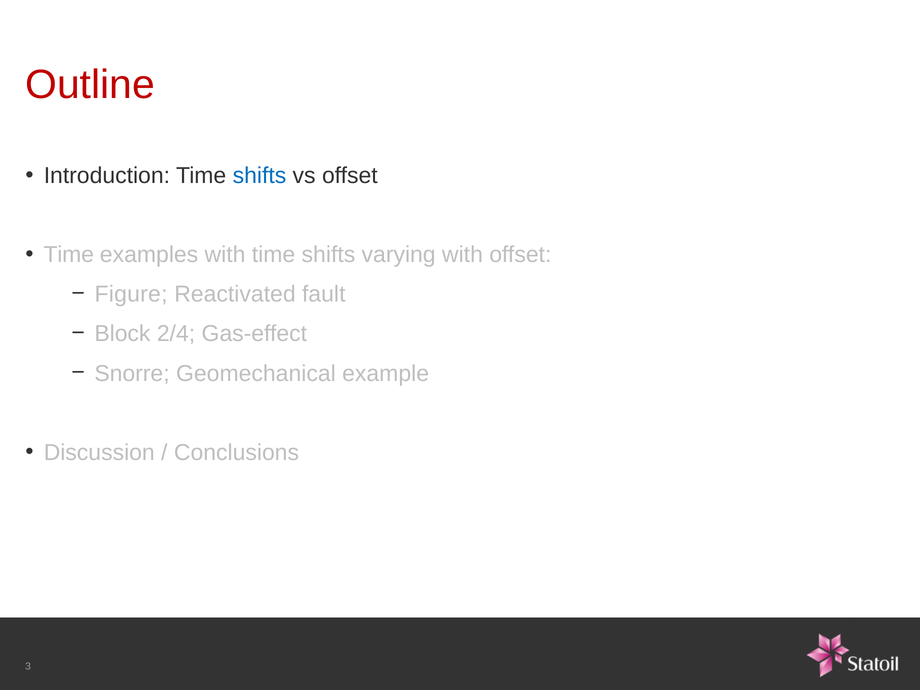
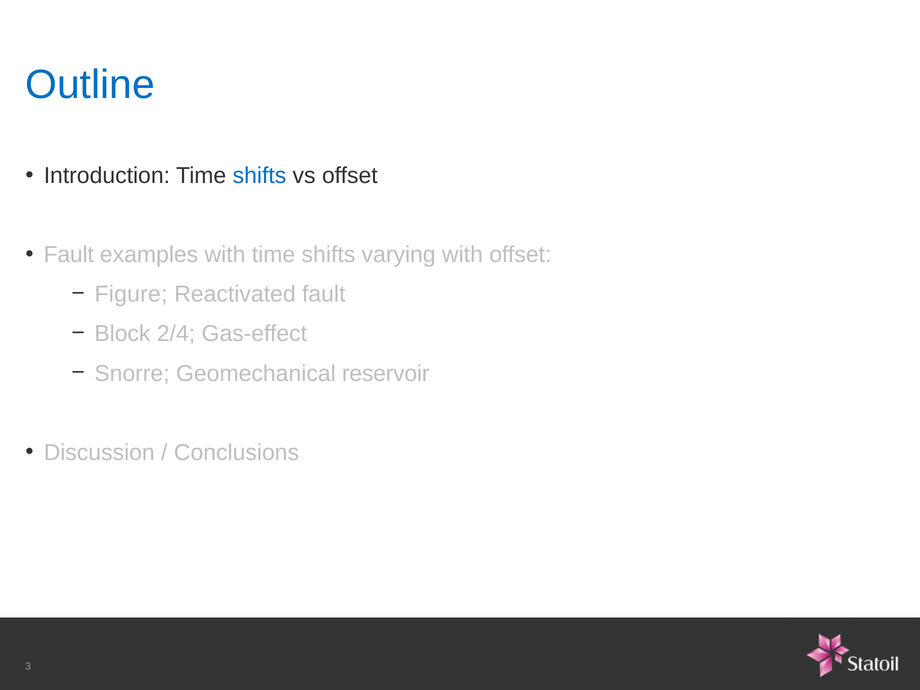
Outline colour: red -> blue
Time at (69, 255): Time -> Fault
example: example -> reservoir
